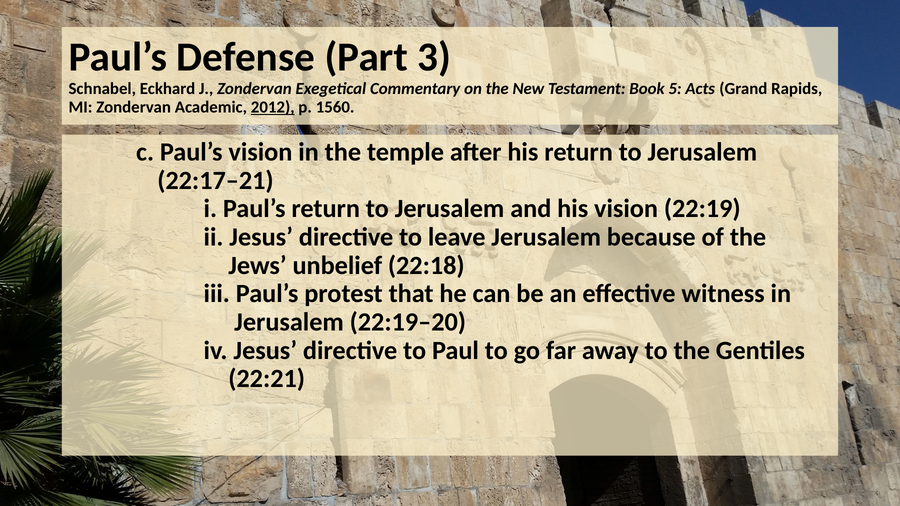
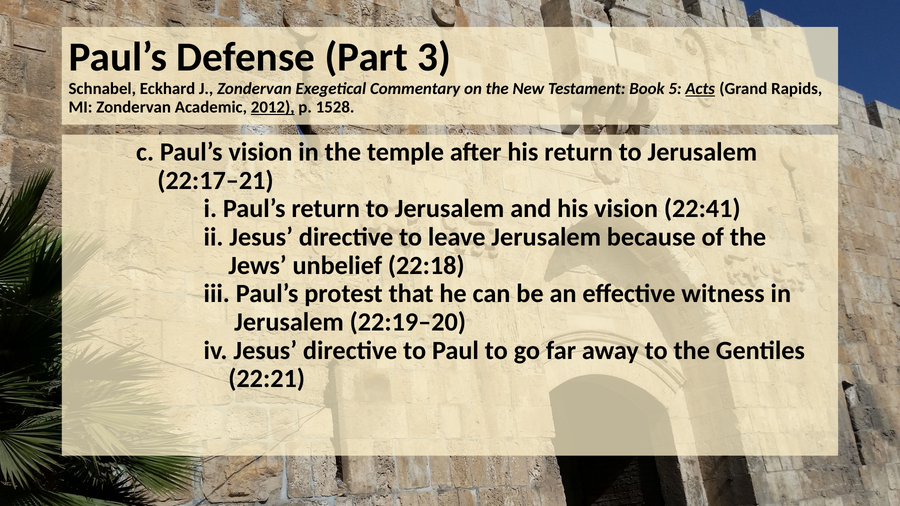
Acts underline: none -> present
1560: 1560 -> 1528
22:19: 22:19 -> 22:41
